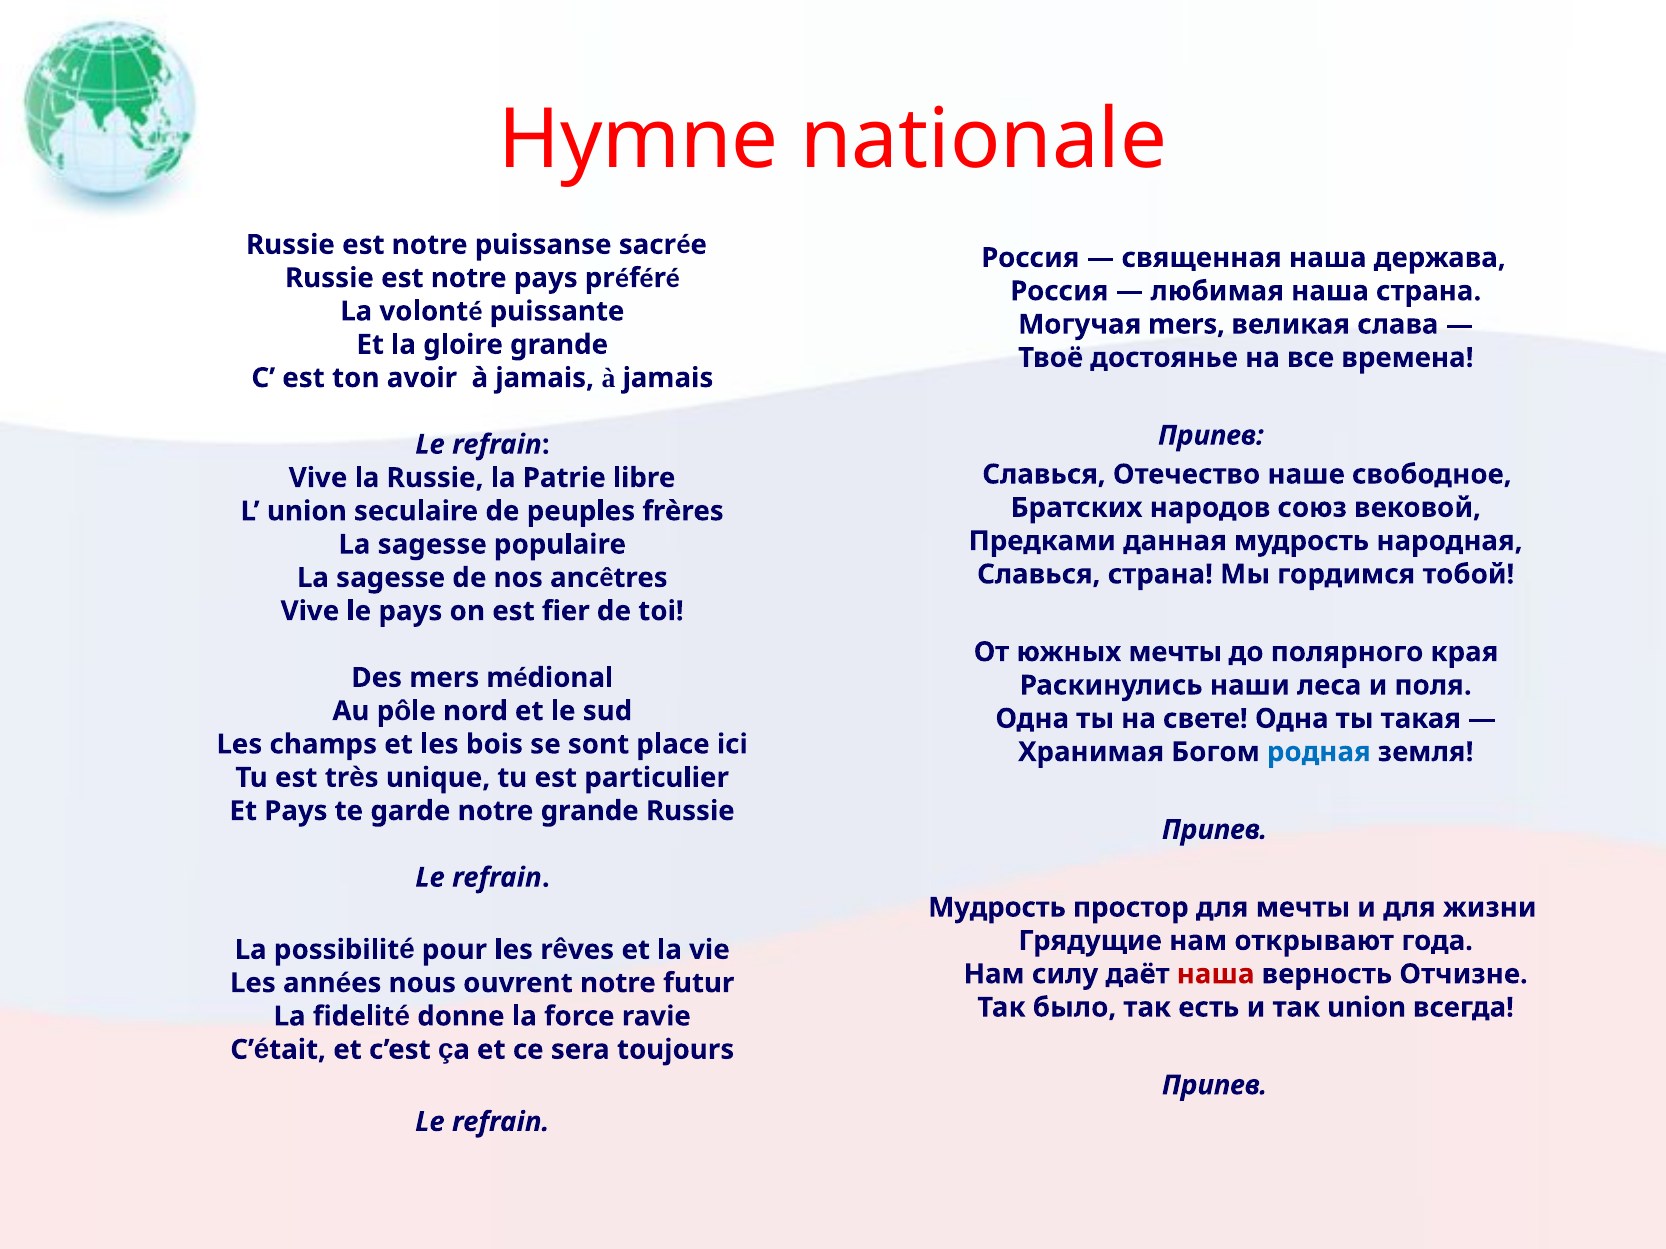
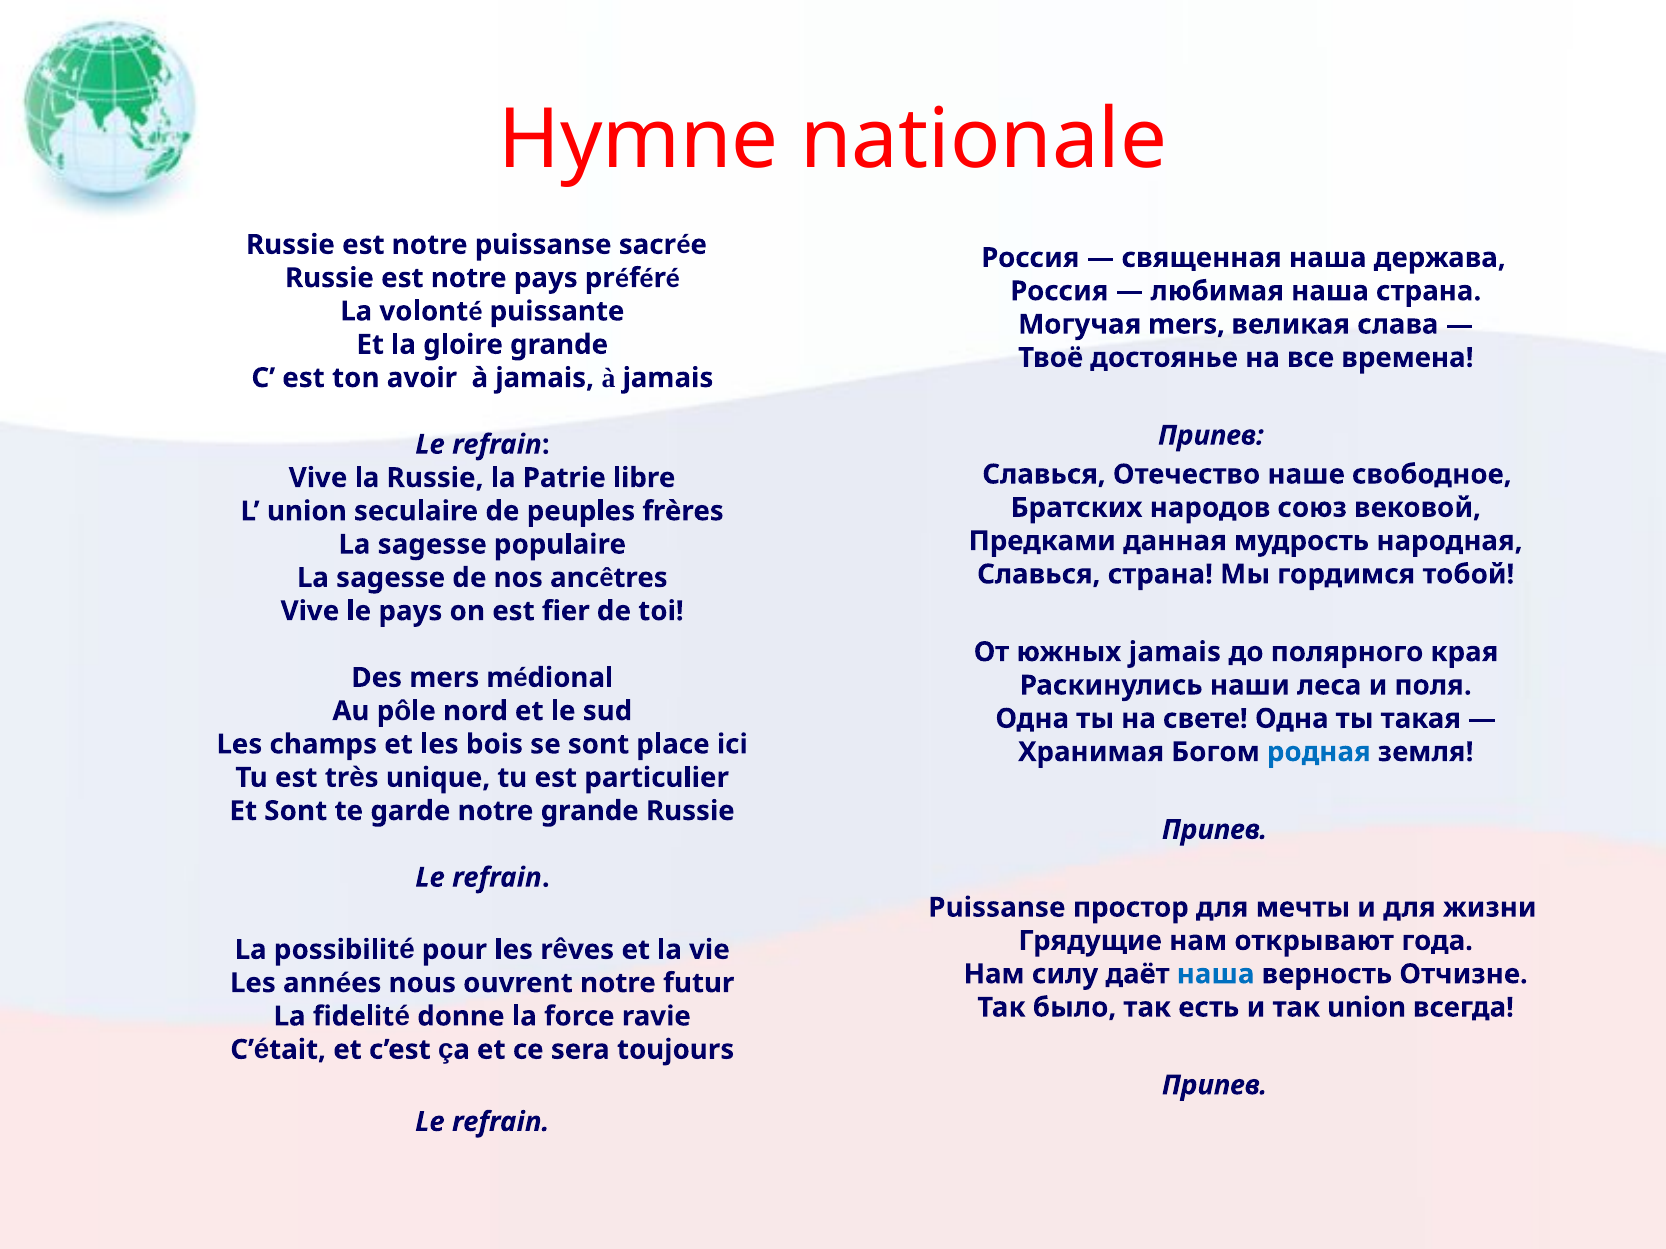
южных мечты: мечты -> jamais
Et Pays: Pays -> Sont
Мудрость at (997, 908): Мудрость -> Puissanse
наша at (1216, 975) colour: red -> blue
